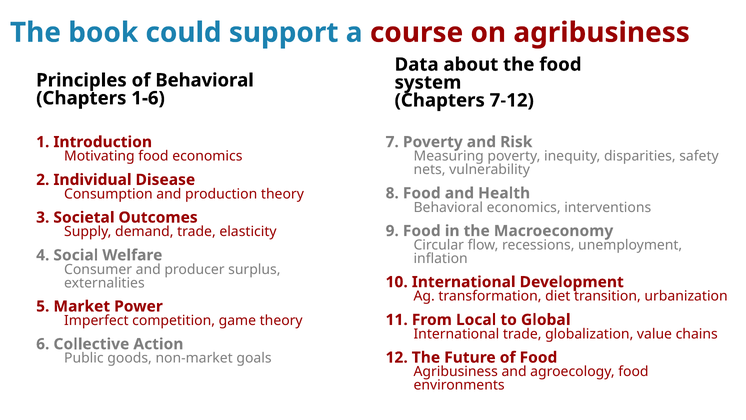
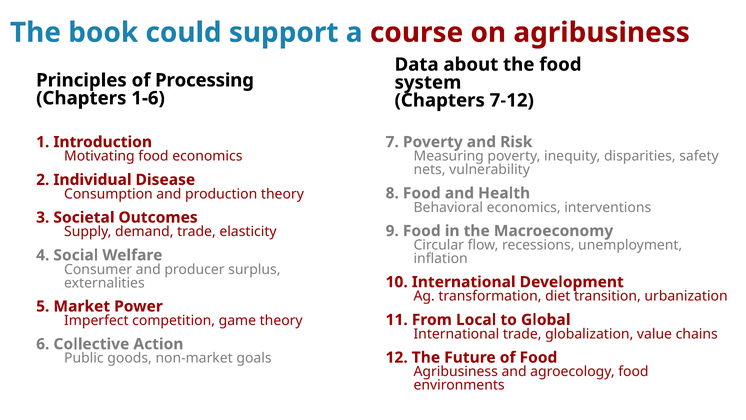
of Behavioral: Behavioral -> Processing
